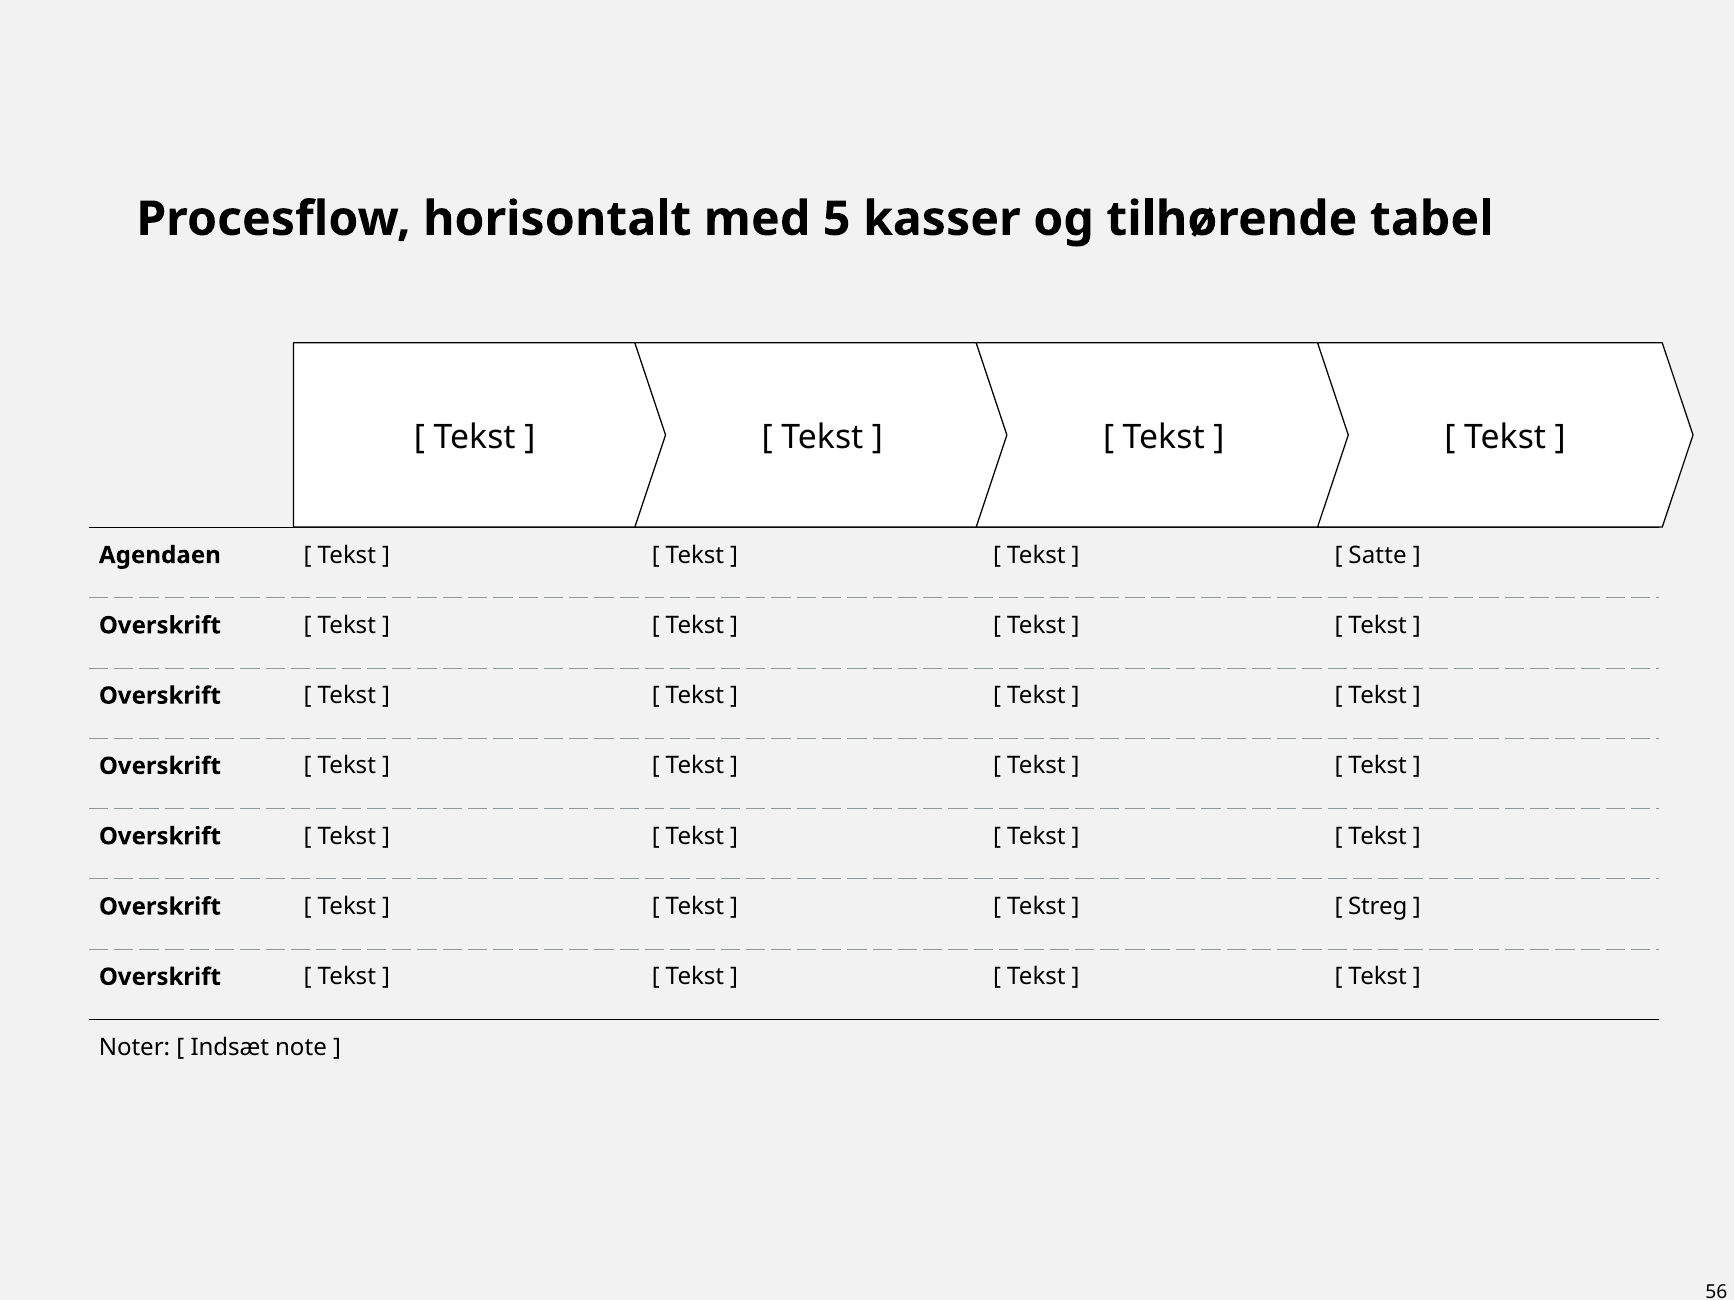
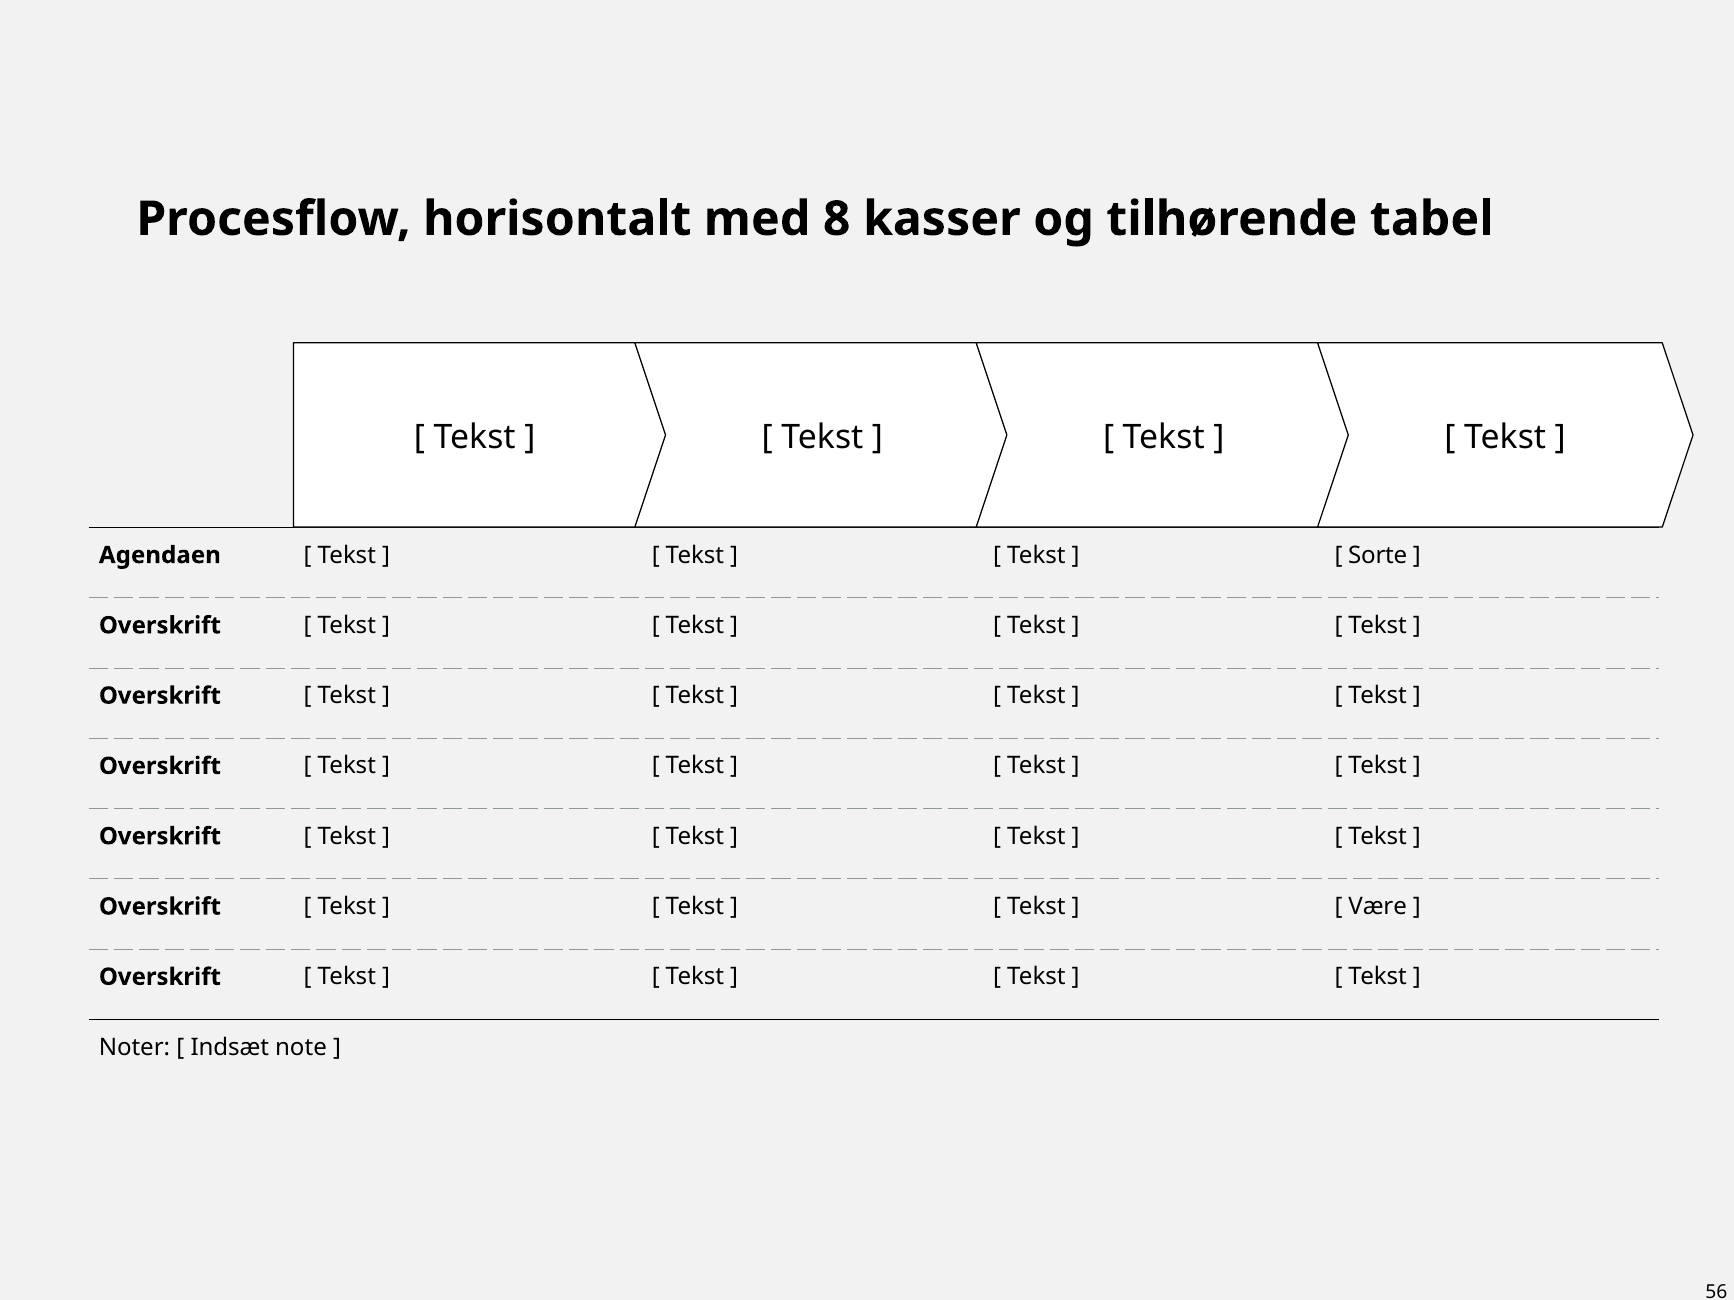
5: 5 -> 8
Satte: Satte -> Sorte
Streg: Streg -> Være
